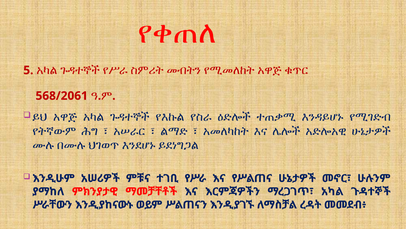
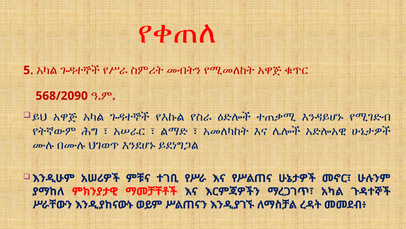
568/2061: 568/2061 -> 568/2090
